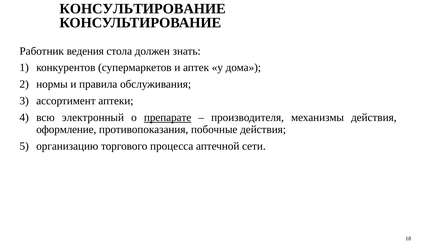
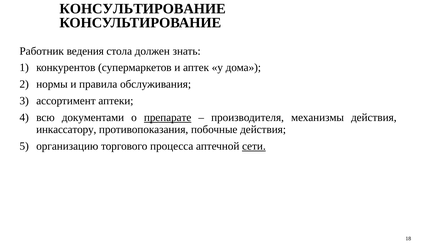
электронный: электронный -> документами
оформление: оформление -> инкассатору
сети underline: none -> present
